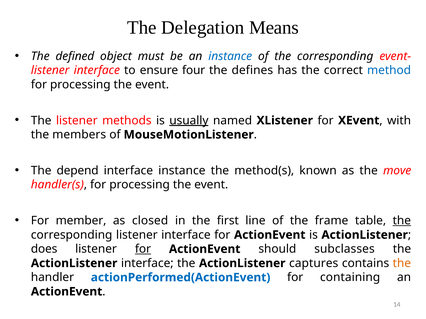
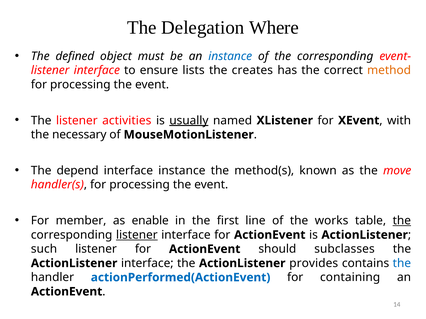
Means: Means -> Where
four: four -> lists
defines: defines -> creates
method colour: blue -> orange
methods: methods -> activities
members: members -> necessary
closed: closed -> enable
frame: frame -> works
listener at (137, 235) underline: none -> present
does: does -> such
for at (143, 249) underline: present -> none
captures: captures -> provides
the at (402, 264) colour: orange -> blue
